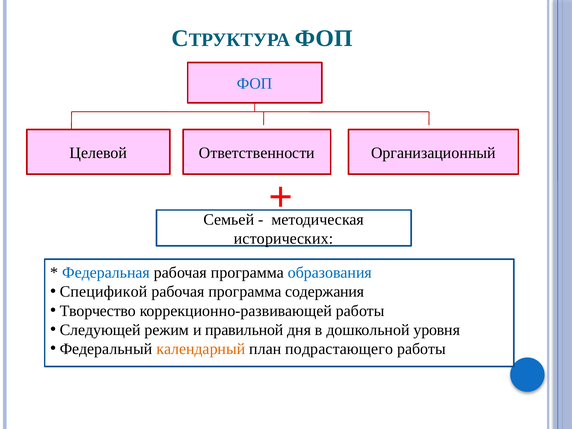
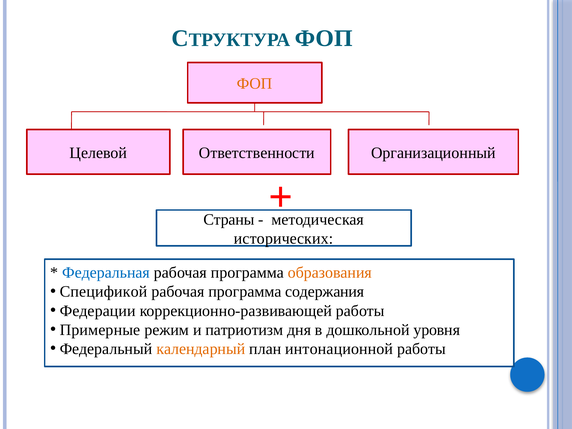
ФОП at (255, 84) colour: blue -> orange
Семьей: Семьей -> Страны
образования colour: blue -> orange
Творчество: Творчество -> Федерации
Следующей: Следующей -> Примерные
правильной: правильной -> патриотизм
подрастающего: подрастающего -> интонационной
